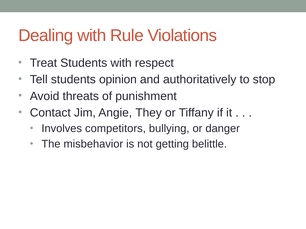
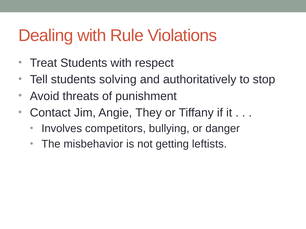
opinion: opinion -> solving
belittle: belittle -> leftists
